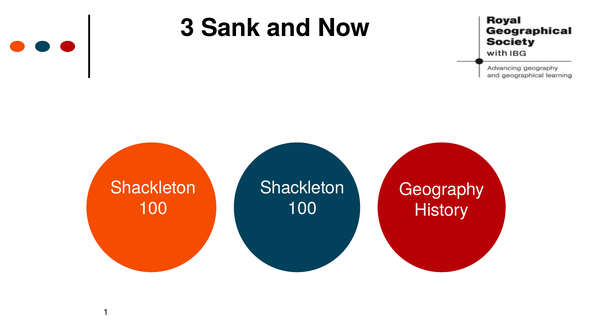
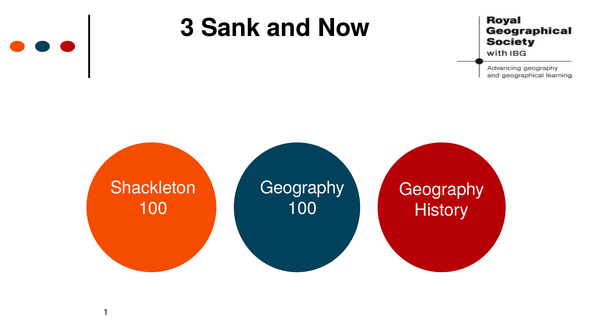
Shackleton at (302, 188): Shackleton -> Geography
